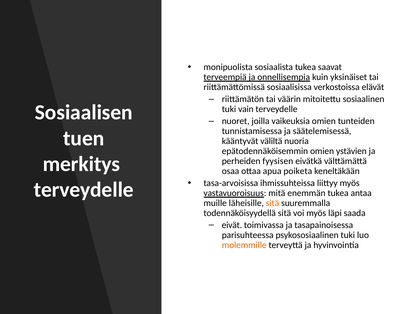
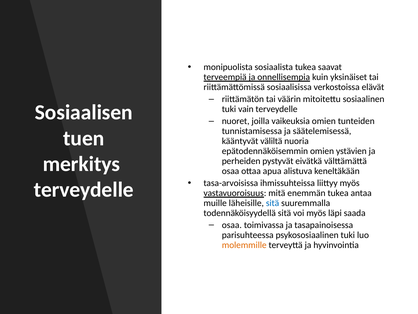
fyysisen: fyysisen -> pystyvät
poiketa: poiketa -> alistuva
sitä at (273, 203) colour: orange -> blue
eivät at (232, 225): eivät -> osaa
